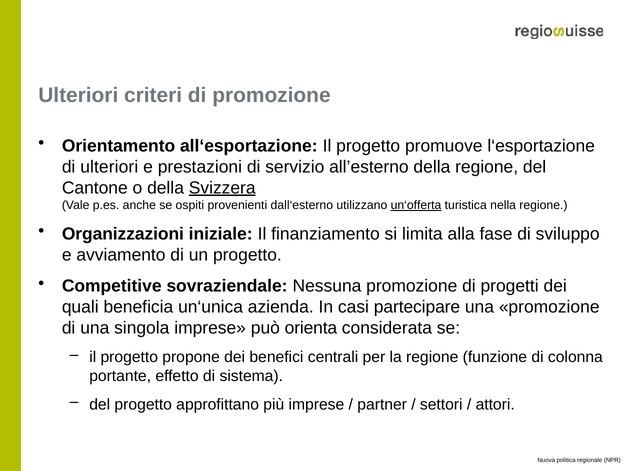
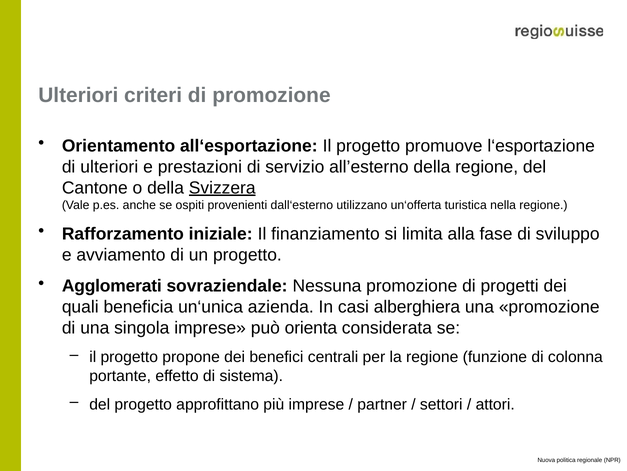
un‘offerta underline: present -> none
Organizzazioni: Organizzazioni -> Rafforzamento
Competitive: Competitive -> Agglomerati
partecipare: partecipare -> alberghiera
